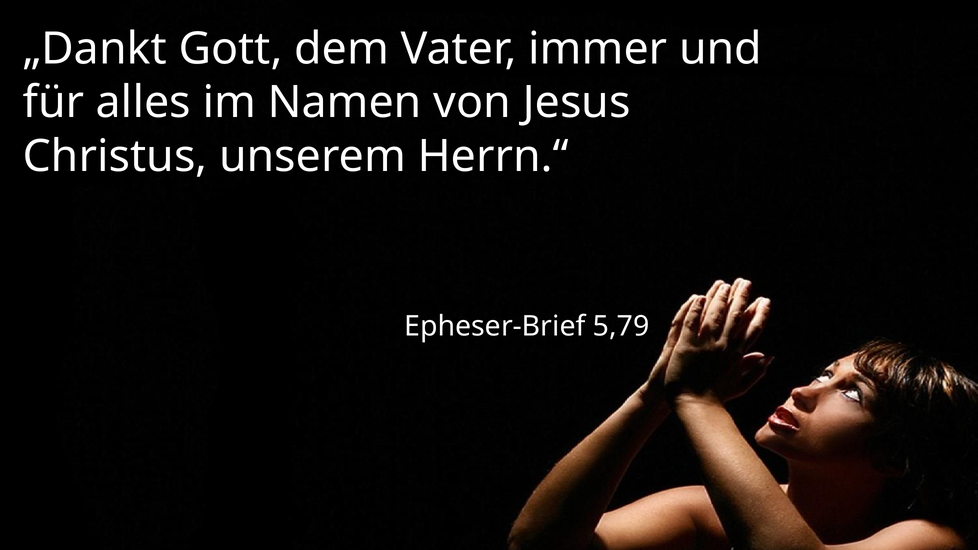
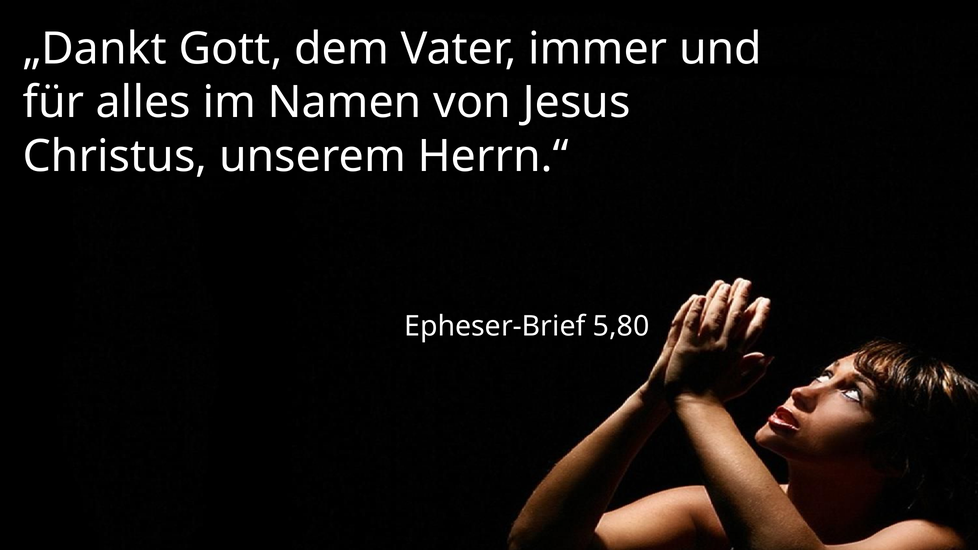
5,79: 5,79 -> 5,80
